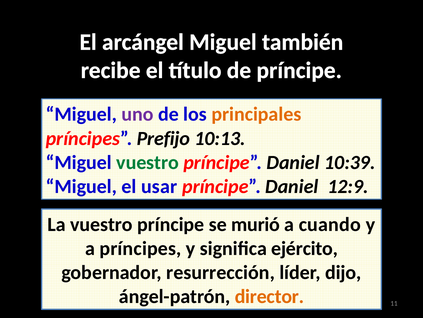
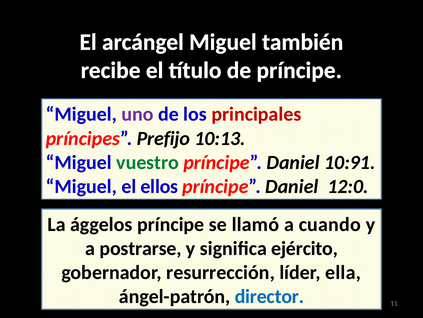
principales colour: orange -> red
10:39: 10:39 -> 10:91
usar: usar -> ellos
12:9: 12:9 -> 12:0
La vuestro: vuestro -> ággelos
murió: murió -> llamó
a príncipes: príncipes -> postrarse
dijo: dijo -> ella
director colour: orange -> blue
